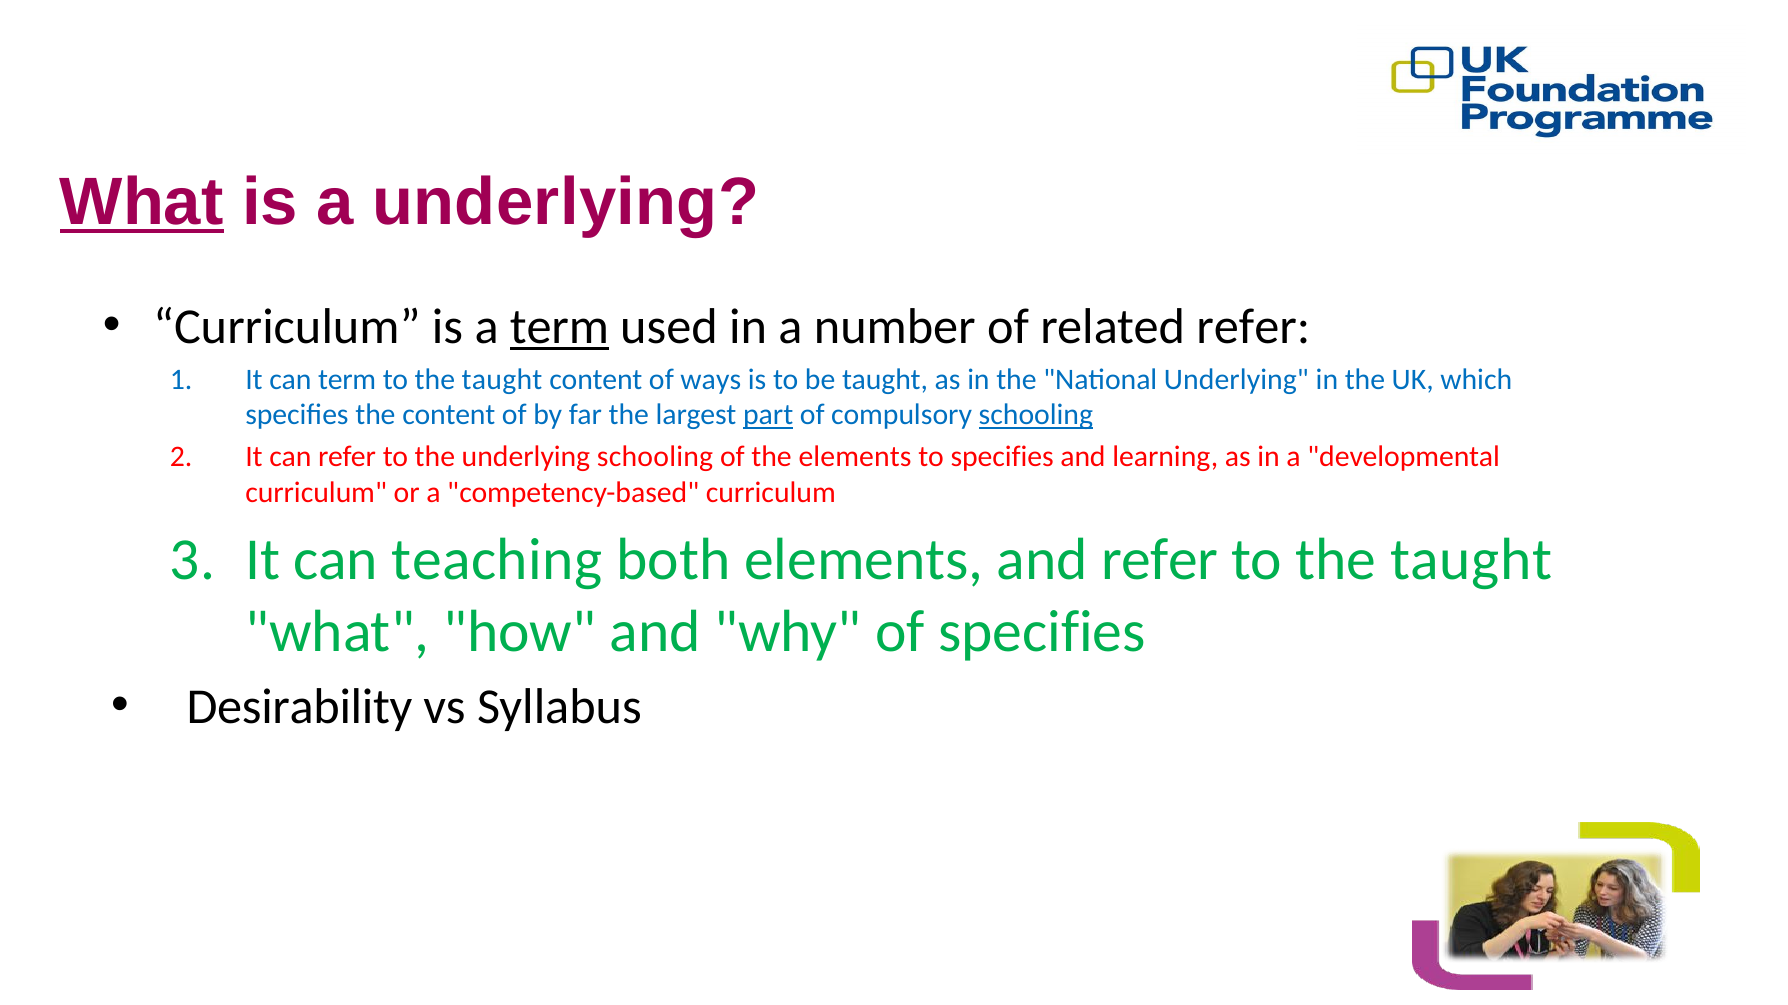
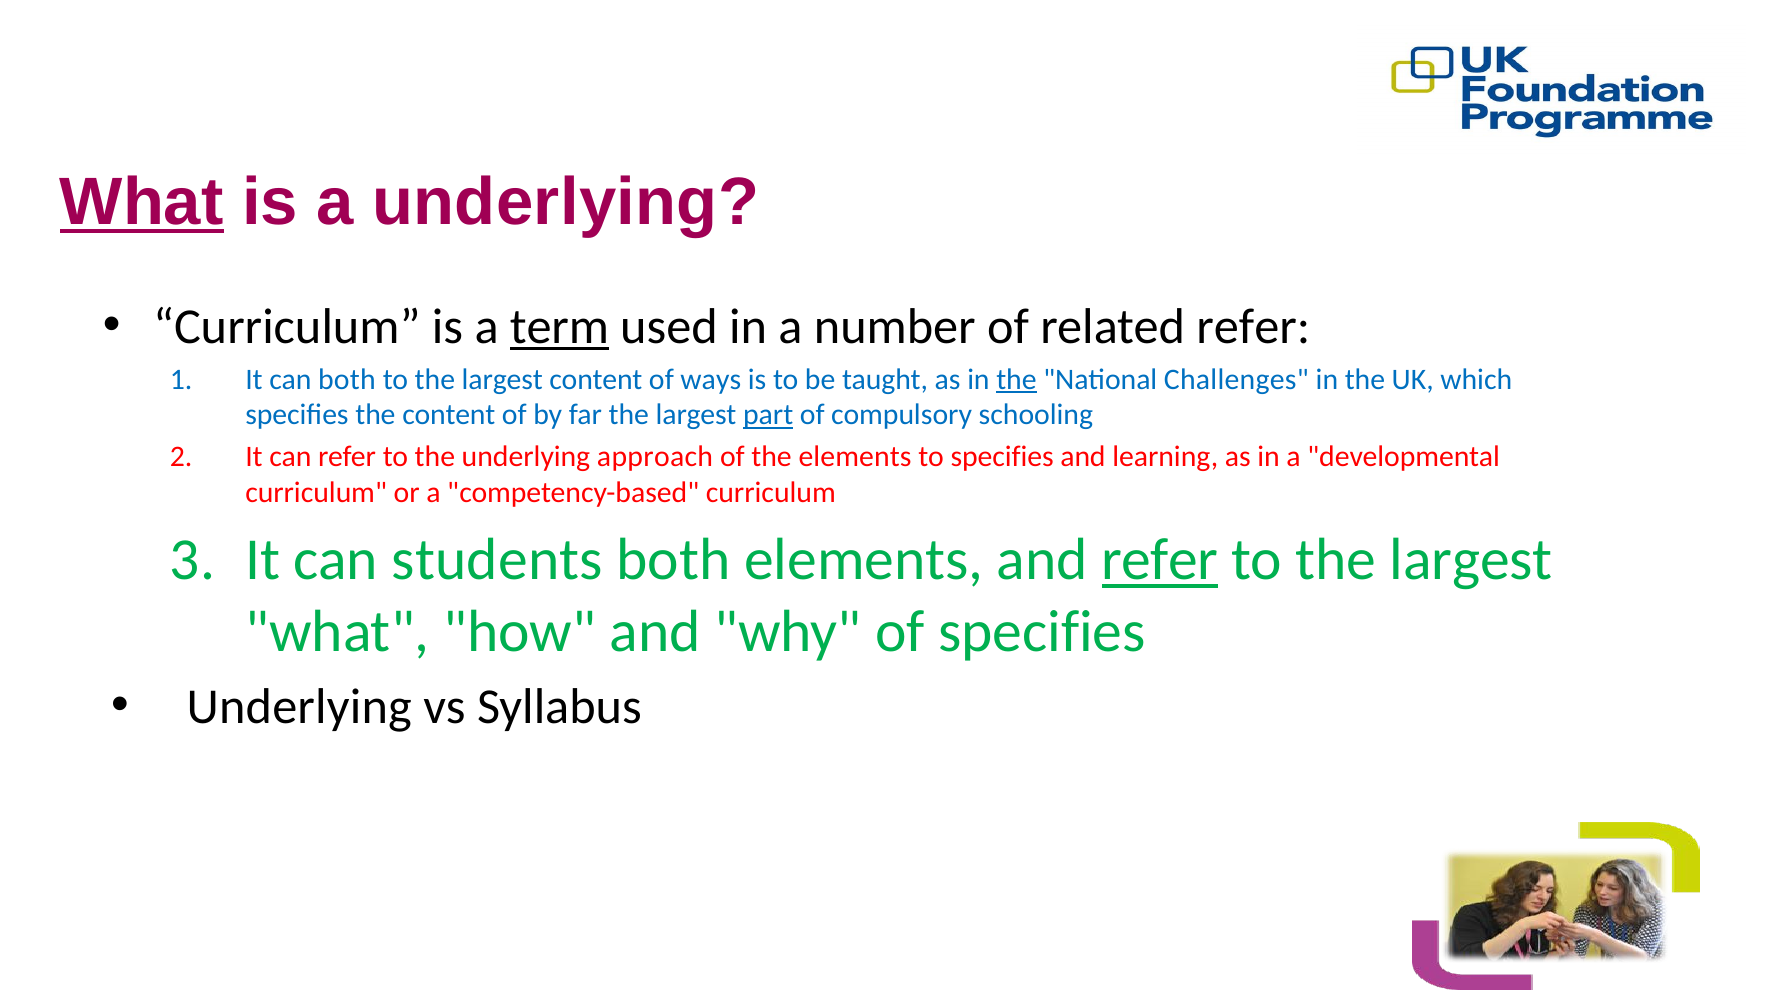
can term: term -> both
taught at (502, 380): taught -> largest
the at (1016, 380) underline: none -> present
National Underlying: Underlying -> Challenges
schooling at (1036, 415) underline: present -> none
underlying schooling: schooling -> approach
teaching: teaching -> students
refer at (1160, 561) underline: none -> present
taught at (1471, 561): taught -> largest
Desirability at (299, 707): Desirability -> Underlying
